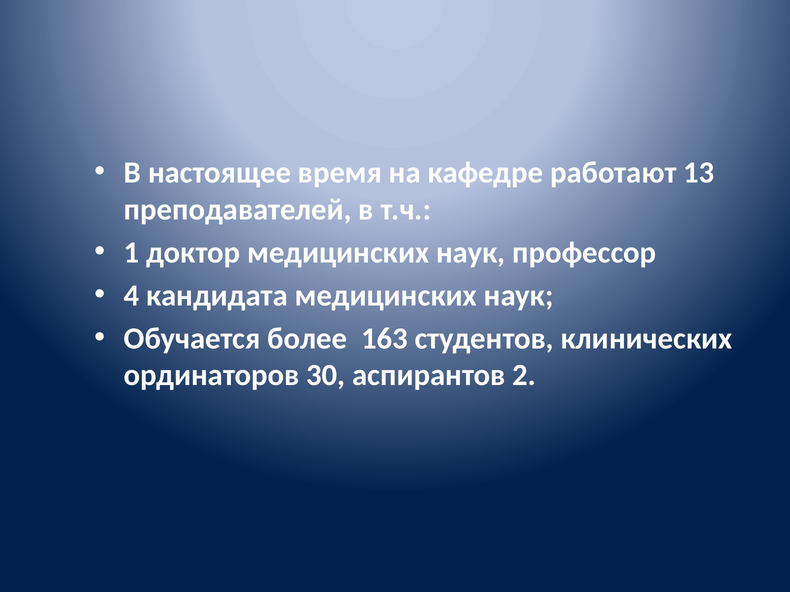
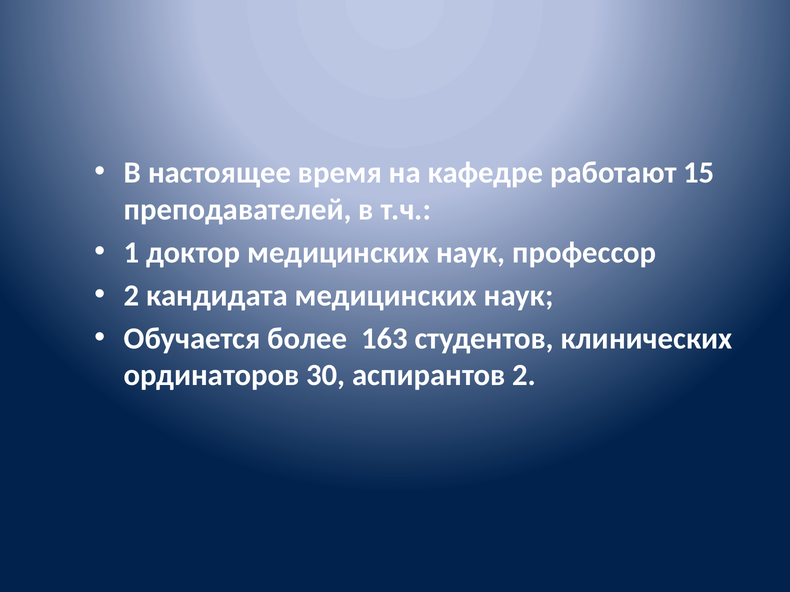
13: 13 -> 15
4 at (132, 296): 4 -> 2
